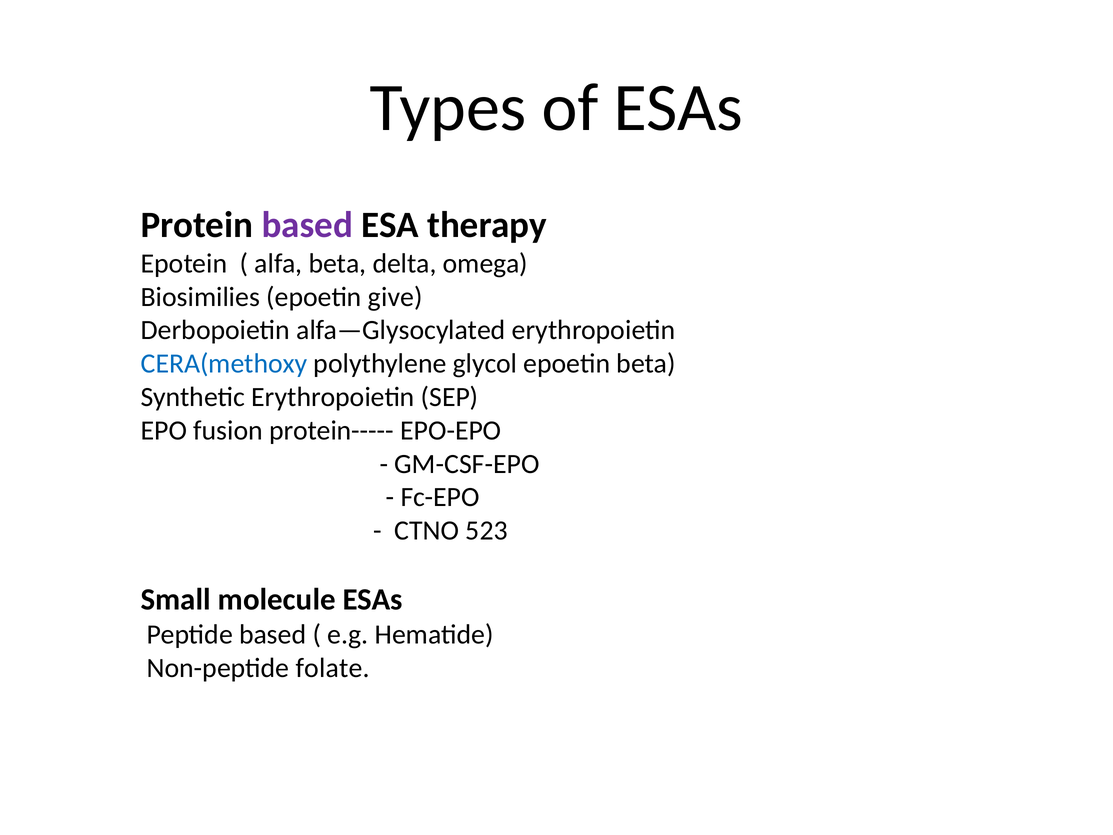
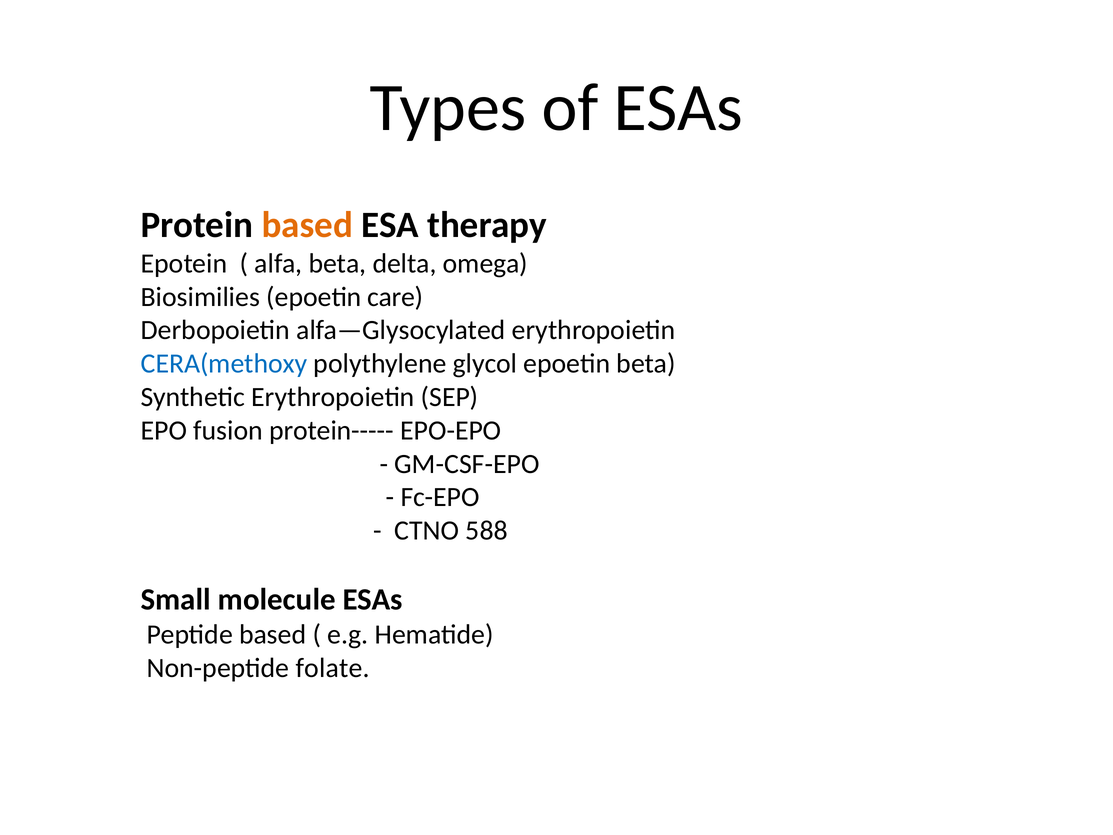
based at (307, 225) colour: purple -> orange
give: give -> care
523: 523 -> 588
